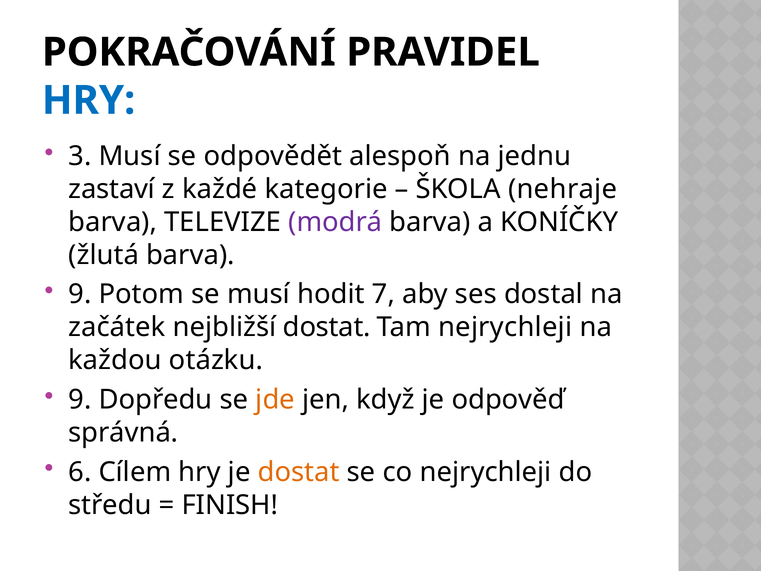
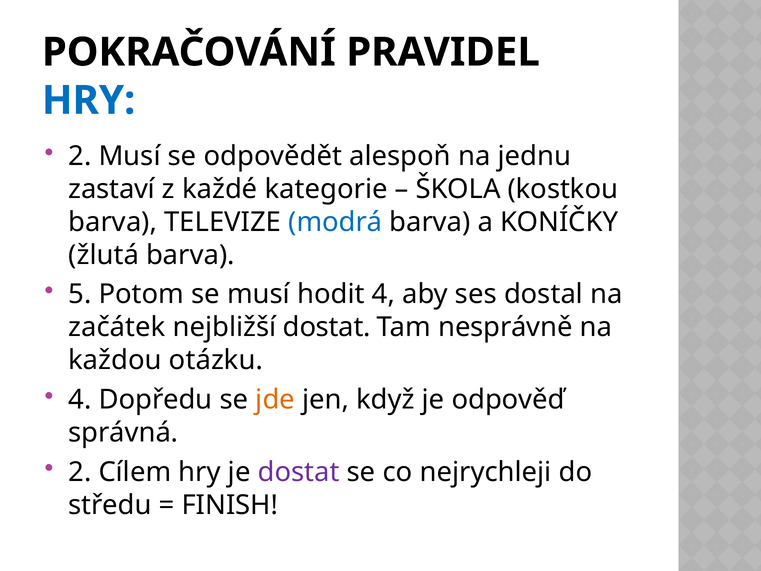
3 at (80, 156): 3 -> 2
nehraje: nehraje -> kostkou
modrá colour: purple -> blue
9 at (80, 294): 9 -> 5
hodit 7: 7 -> 4
Tam nejrychleji: nejrychleji -> nesprávně
9 at (80, 400): 9 -> 4
6 at (80, 472): 6 -> 2
dostat at (299, 472) colour: orange -> purple
